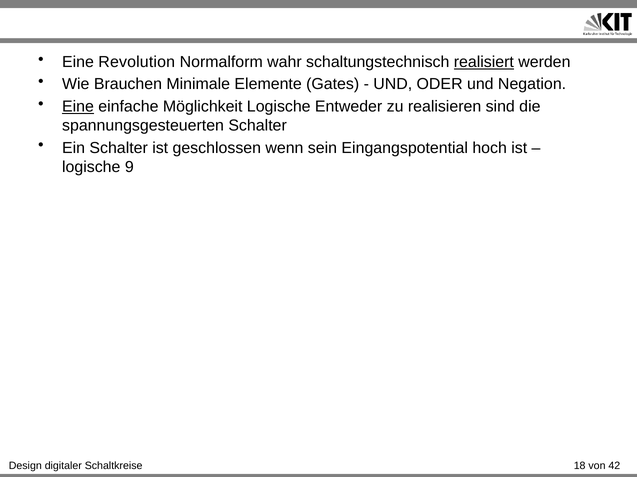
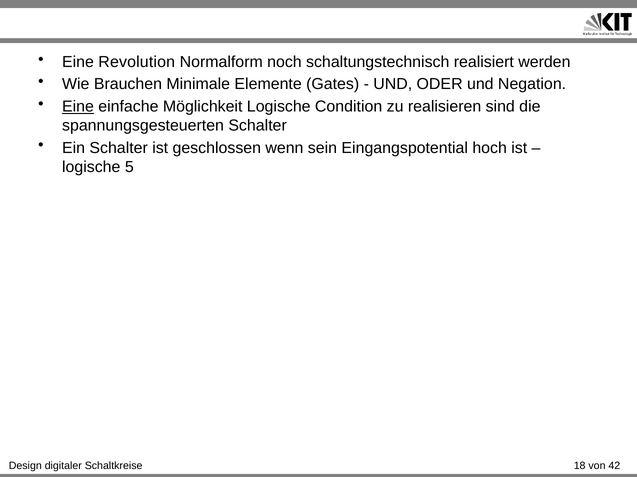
wahr: wahr -> noch
realisiert underline: present -> none
Entweder: Entweder -> Condition
9: 9 -> 5
